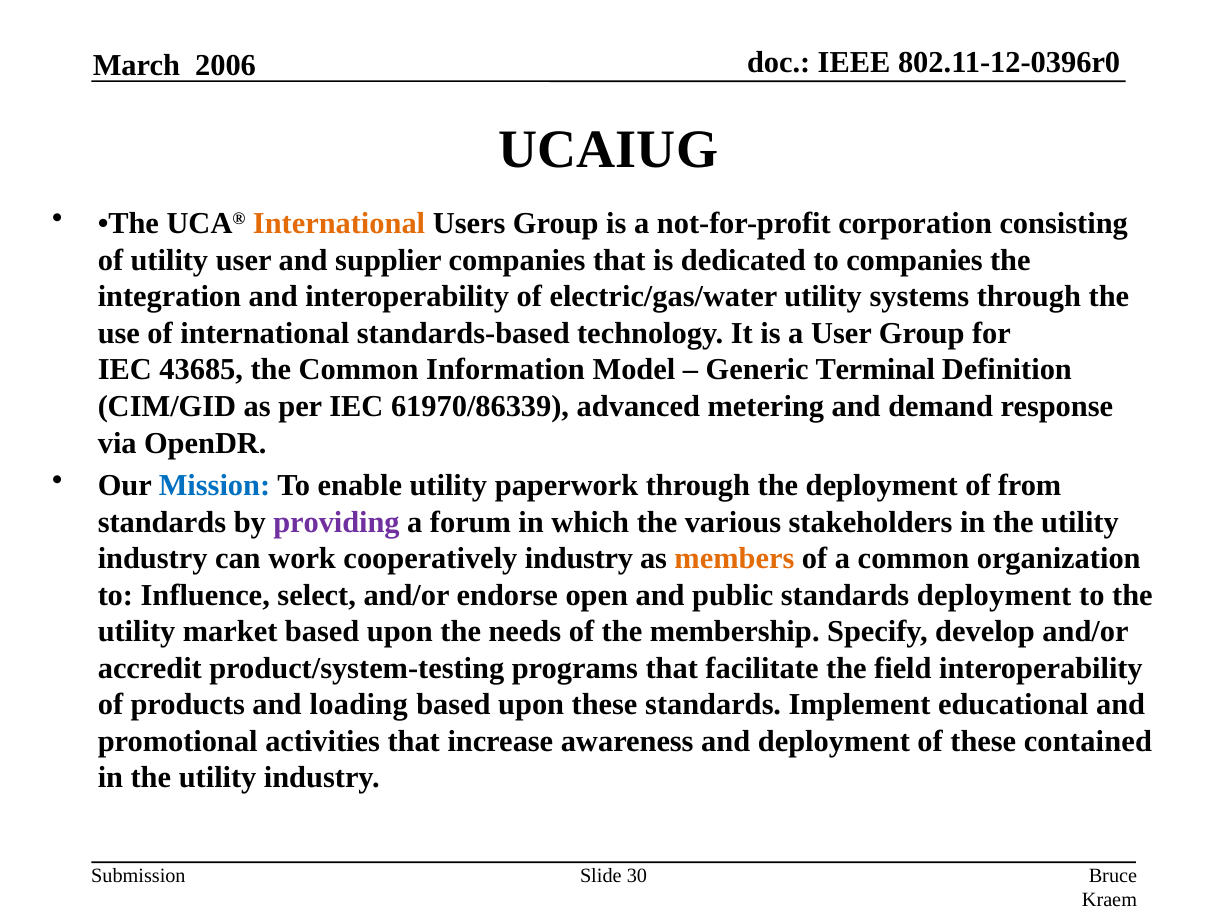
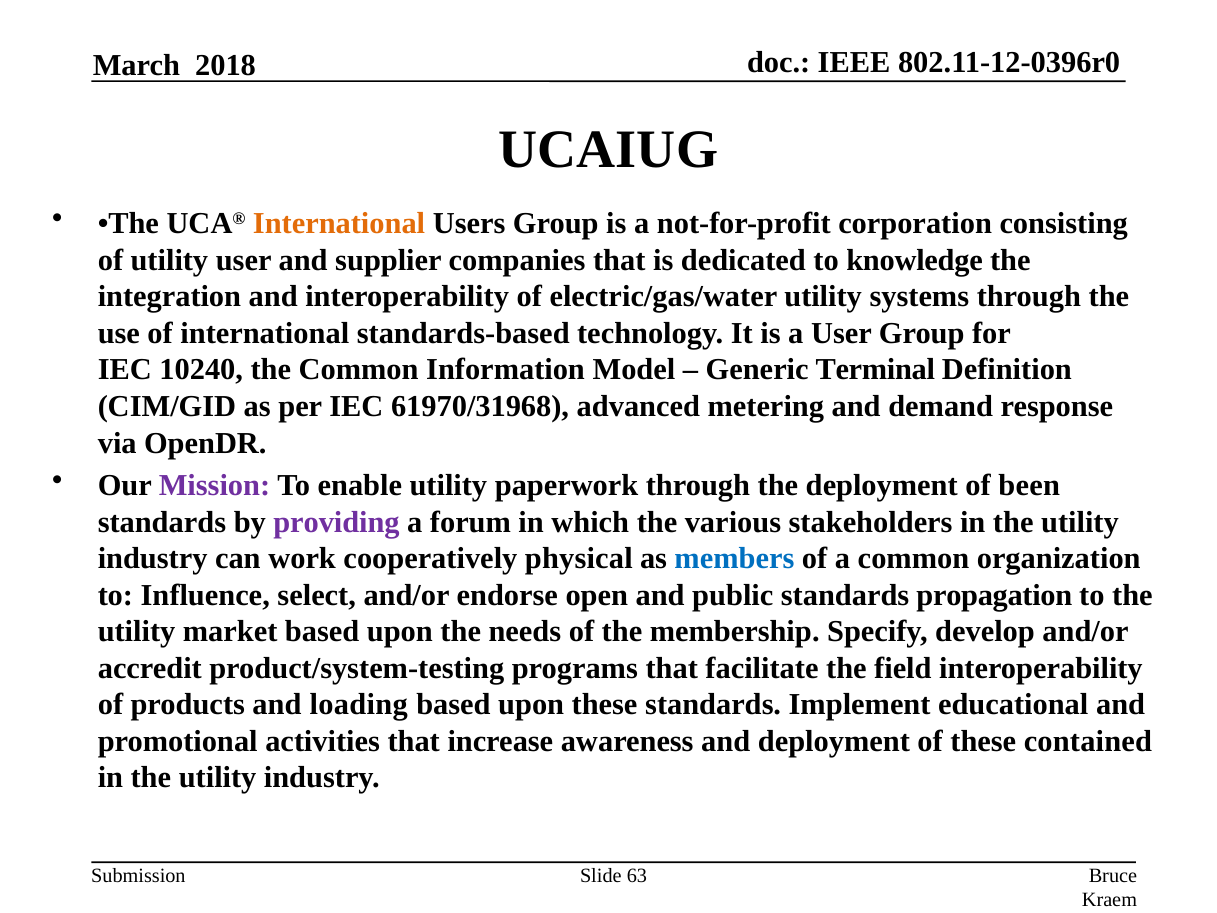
2006: 2006 -> 2018
to companies: companies -> knowledge
43685: 43685 -> 10240
61970/86339: 61970/86339 -> 61970/31968
Mission colour: blue -> purple
from: from -> been
cooperatively industry: industry -> physical
members colour: orange -> blue
standards deployment: deployment -> propagation
30: 30 -> 63
